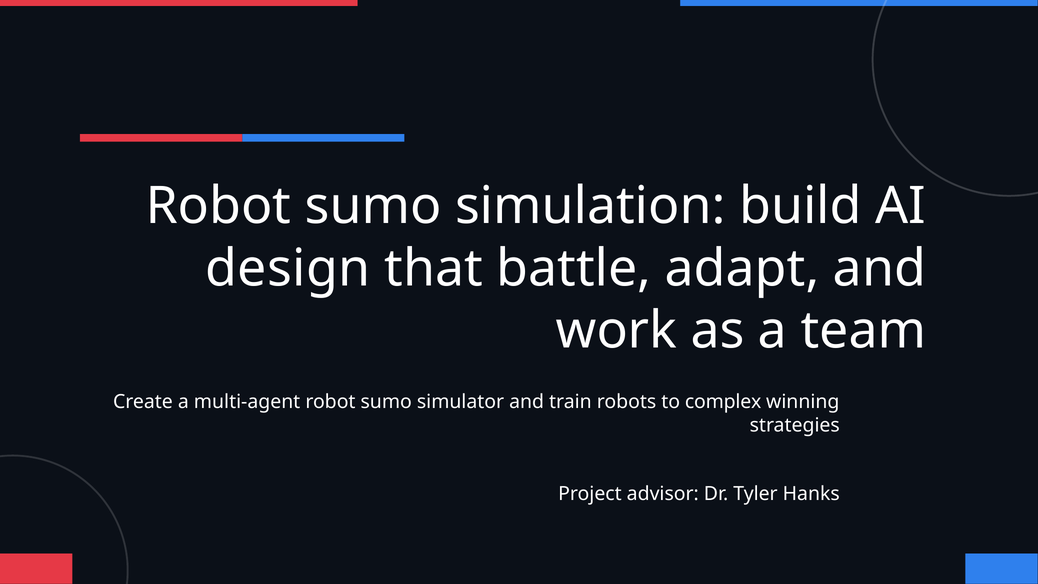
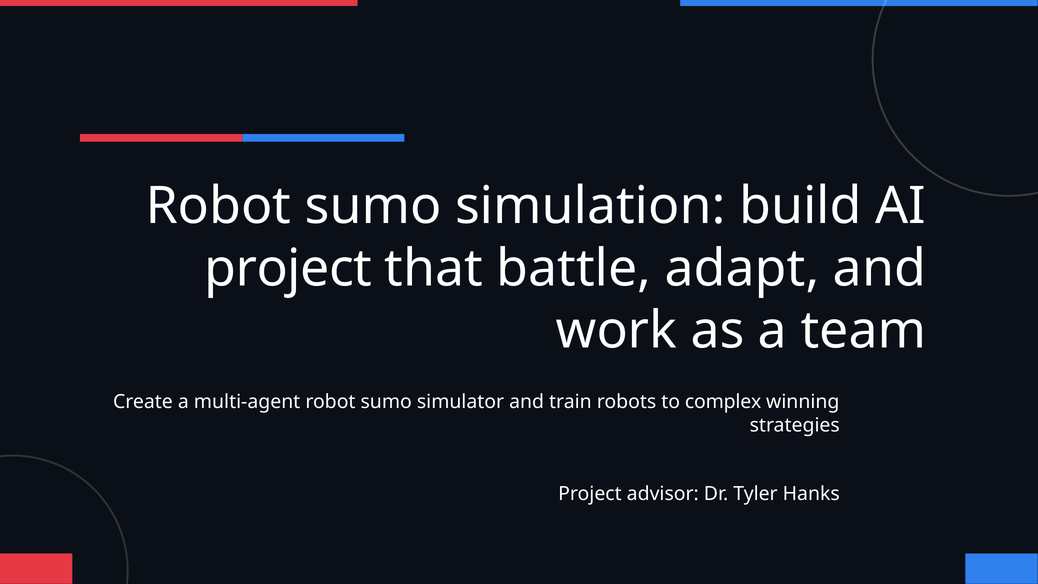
design at (288, 268): design -> project
